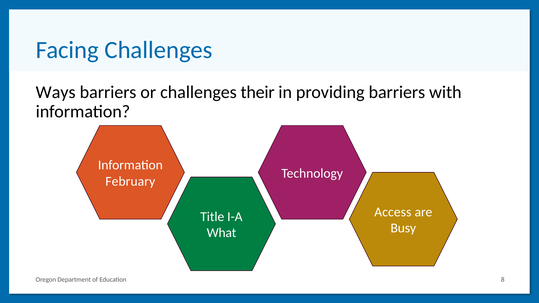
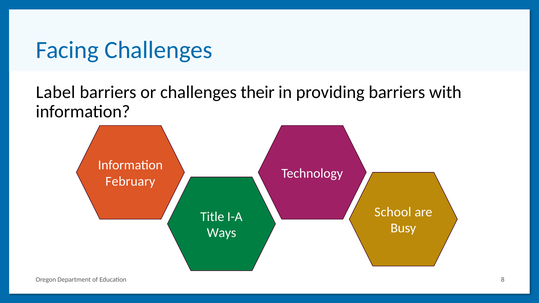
Ways: Ways -> Label
Access: Access -> School
What: What -> Ways
